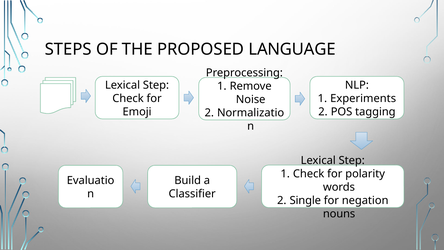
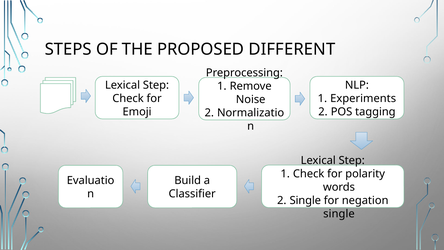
LANGUAGE: LANGUAGE -> DIFFERENT
nouns at (339, 214): nouns -> single
